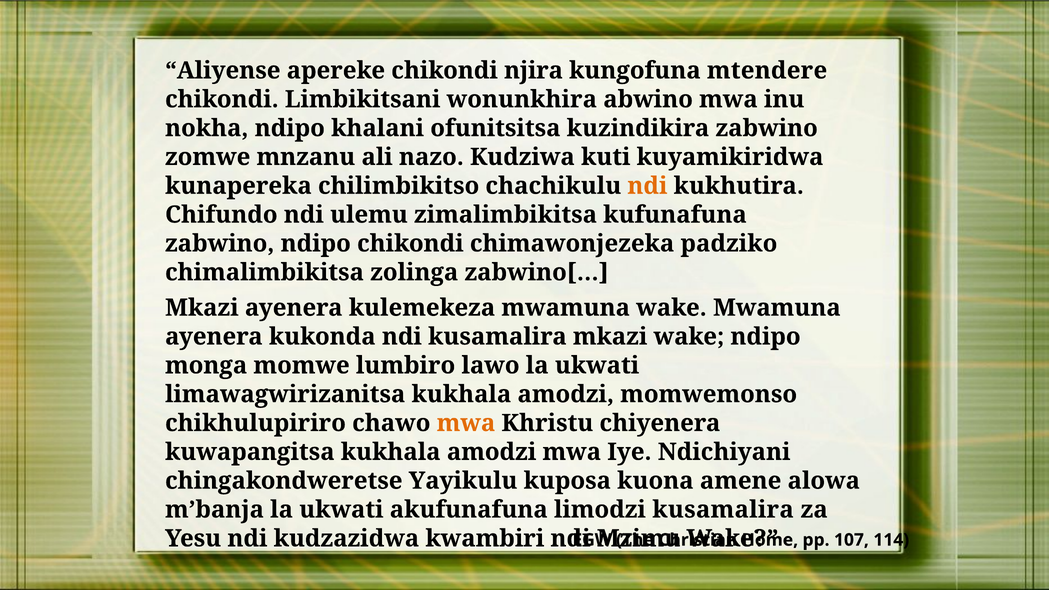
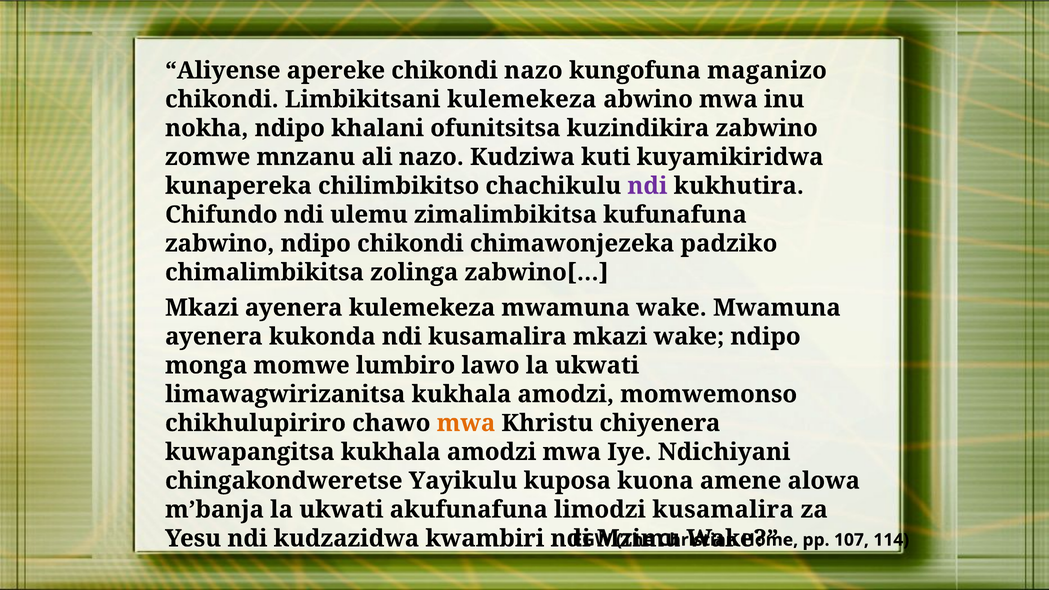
chikondi njira: njira -> nazo
mtendere: mtendere -> maganizo
Limbikitsani wonunkhira: wonunkhira -> kulemekeza
ndi at (647, 186) colour: orange -> purple
